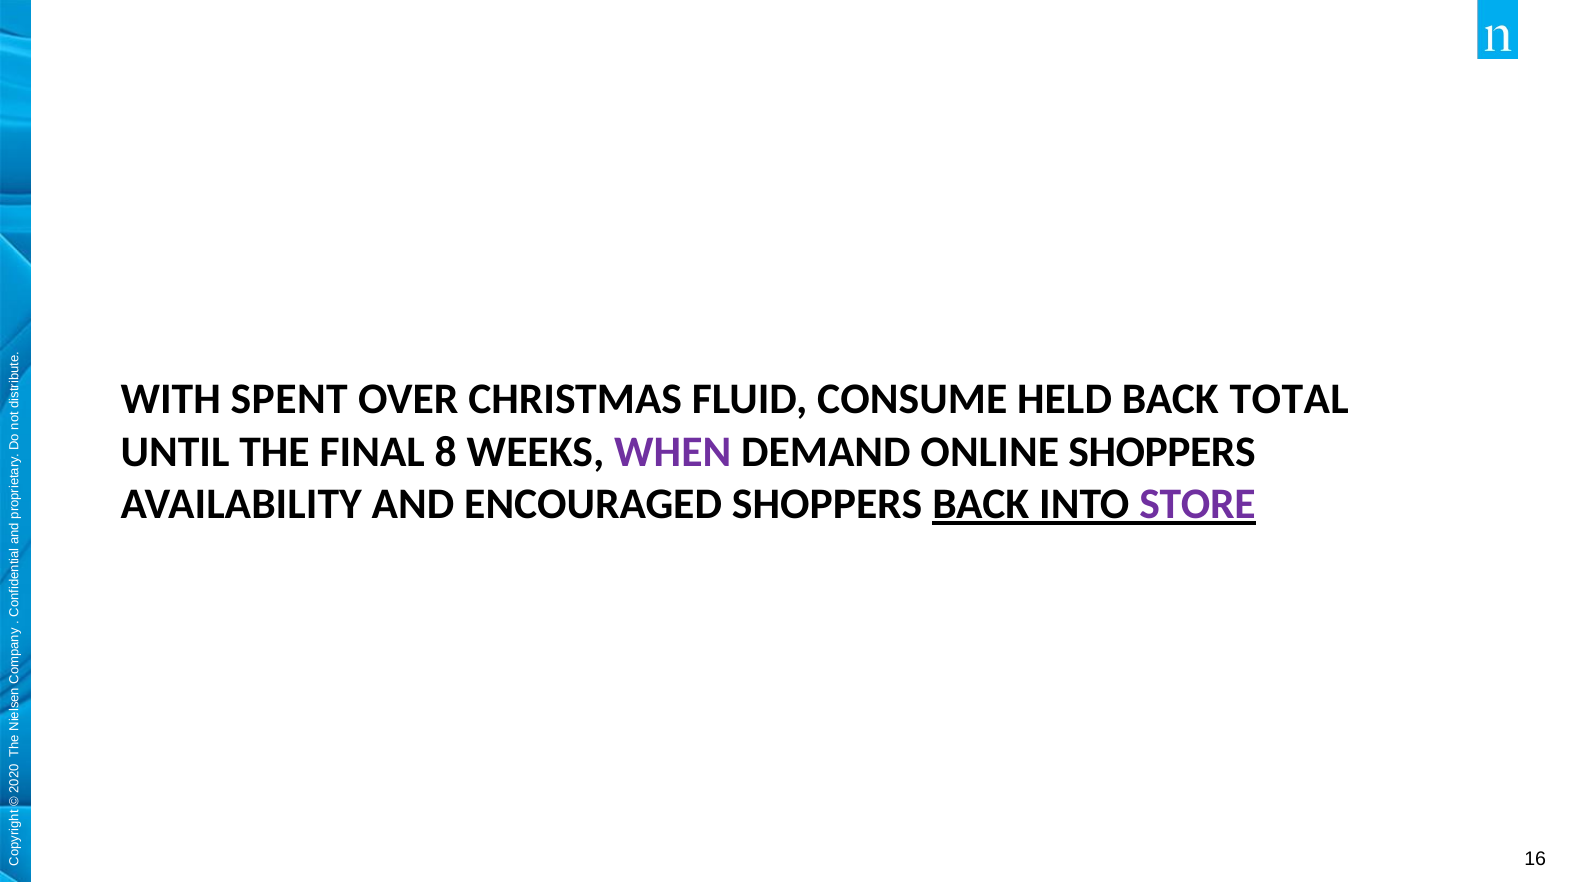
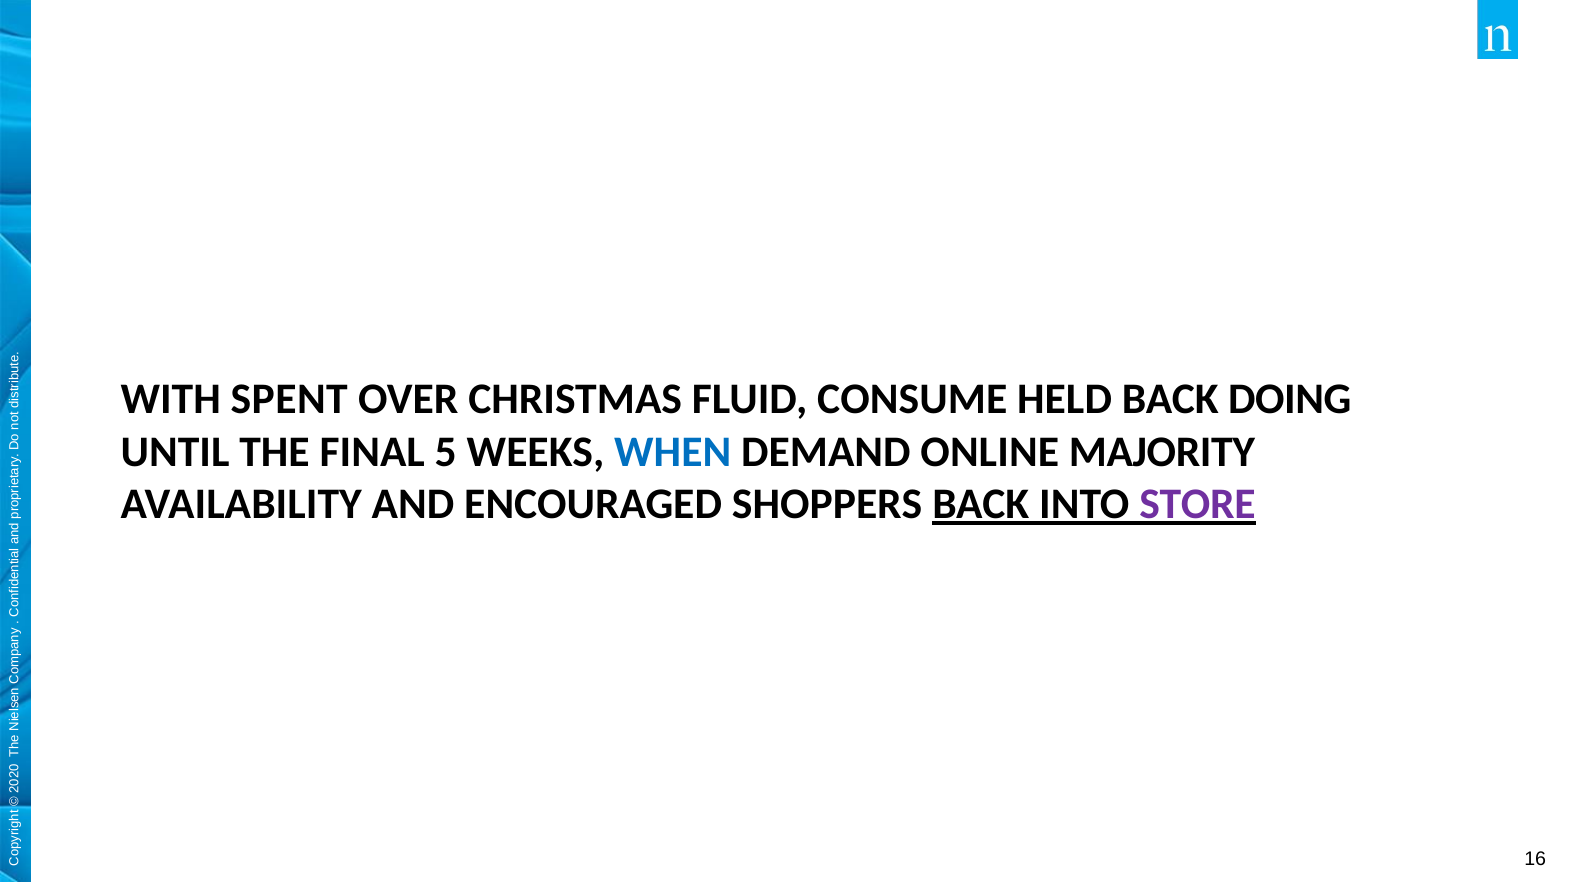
TOTAL: TOTAL -> DOING
8: 8 -> 5
WHEN colour: purple -> blue
ONLINE SHOPPERS: SHOPPERS -> MAJORITY
